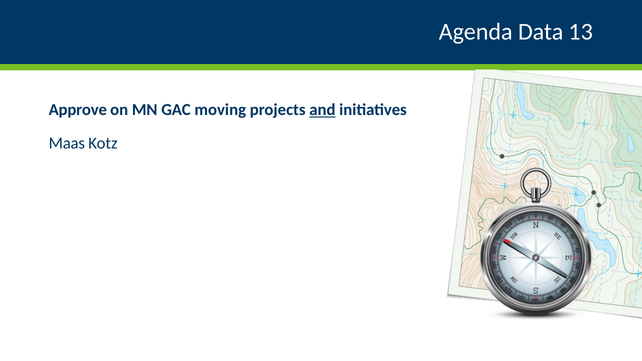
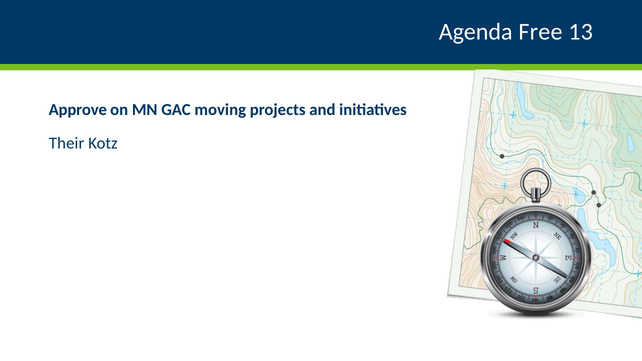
Data: Data -> Free
and underline: present -> none
Maas: Maas -> Their
